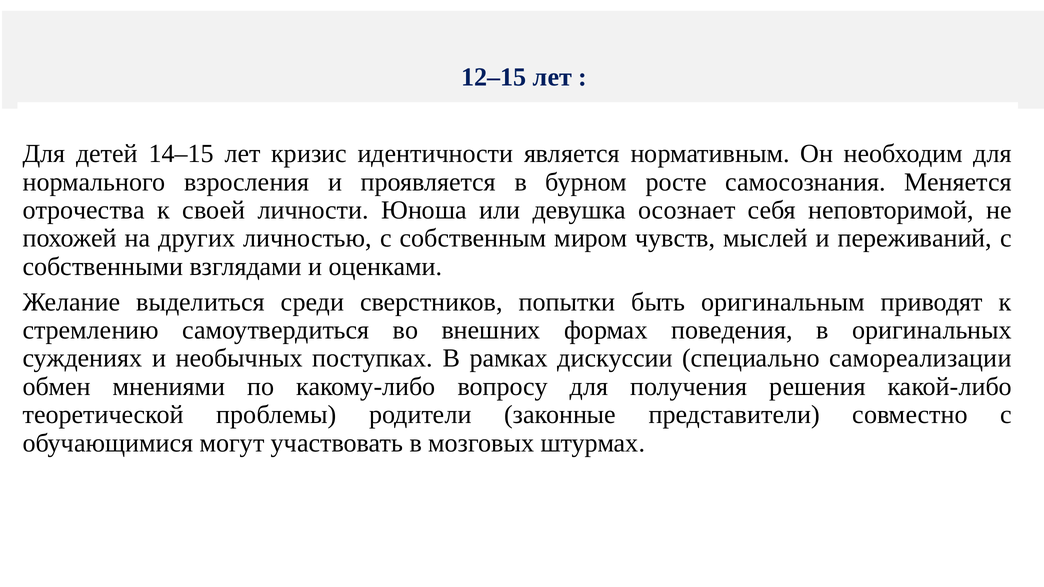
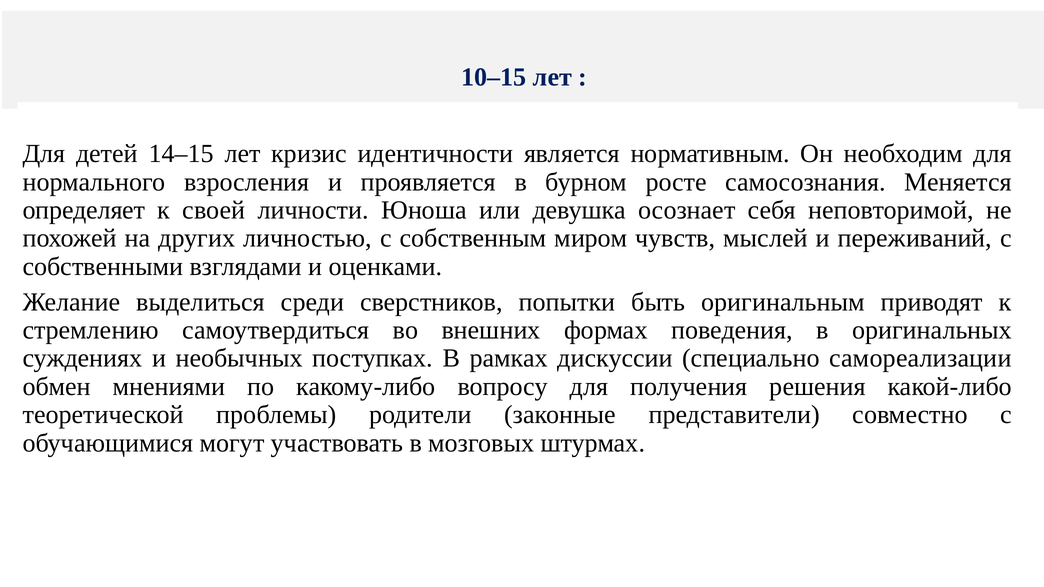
12–15: 12–15 -> 10–15
отрочества: отрочества -> определяет
